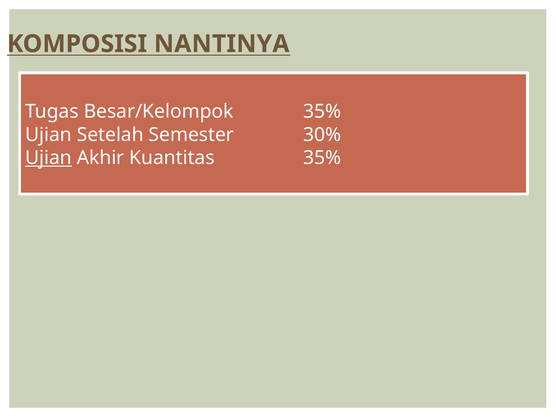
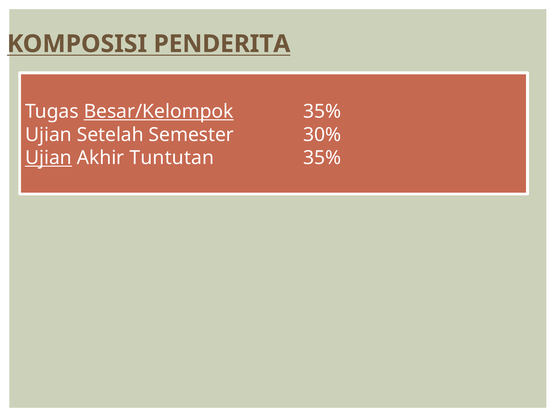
NANTINYA: NANTINYA -> PENDERITA
Besar/Kelompok underline: none -> present
Kuantitas: Kuantitas -> Tuntutan
